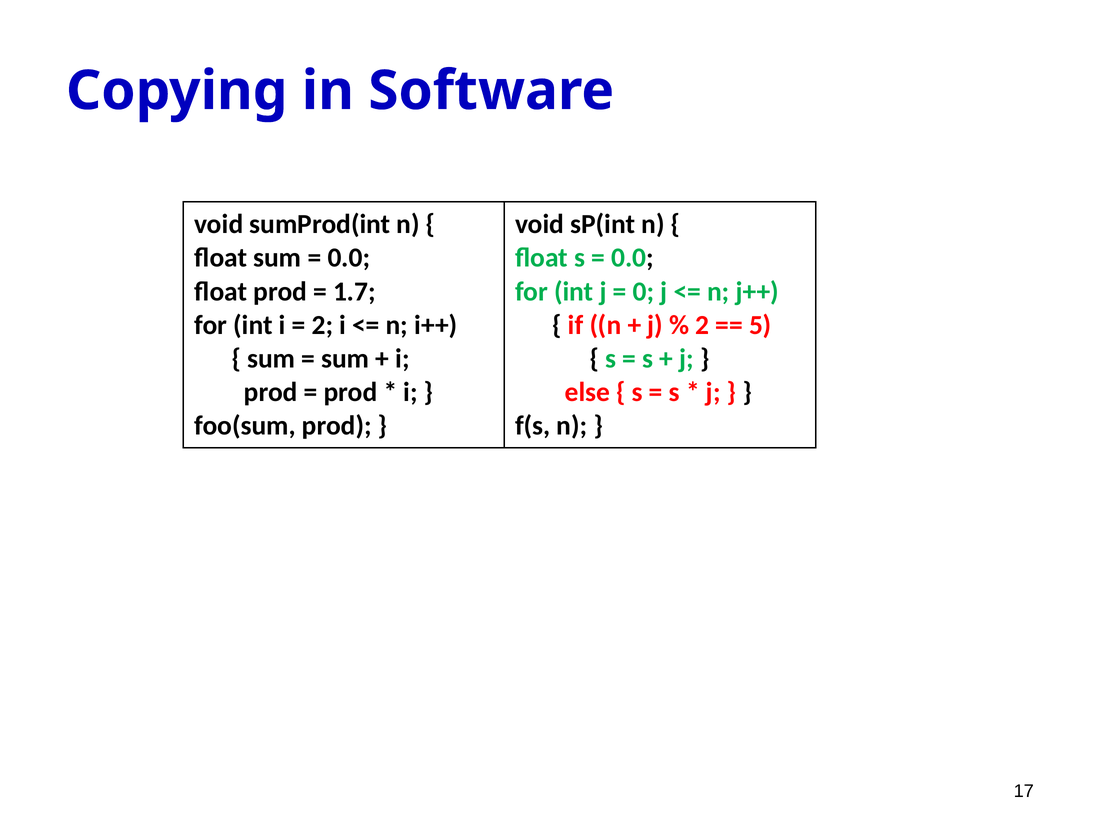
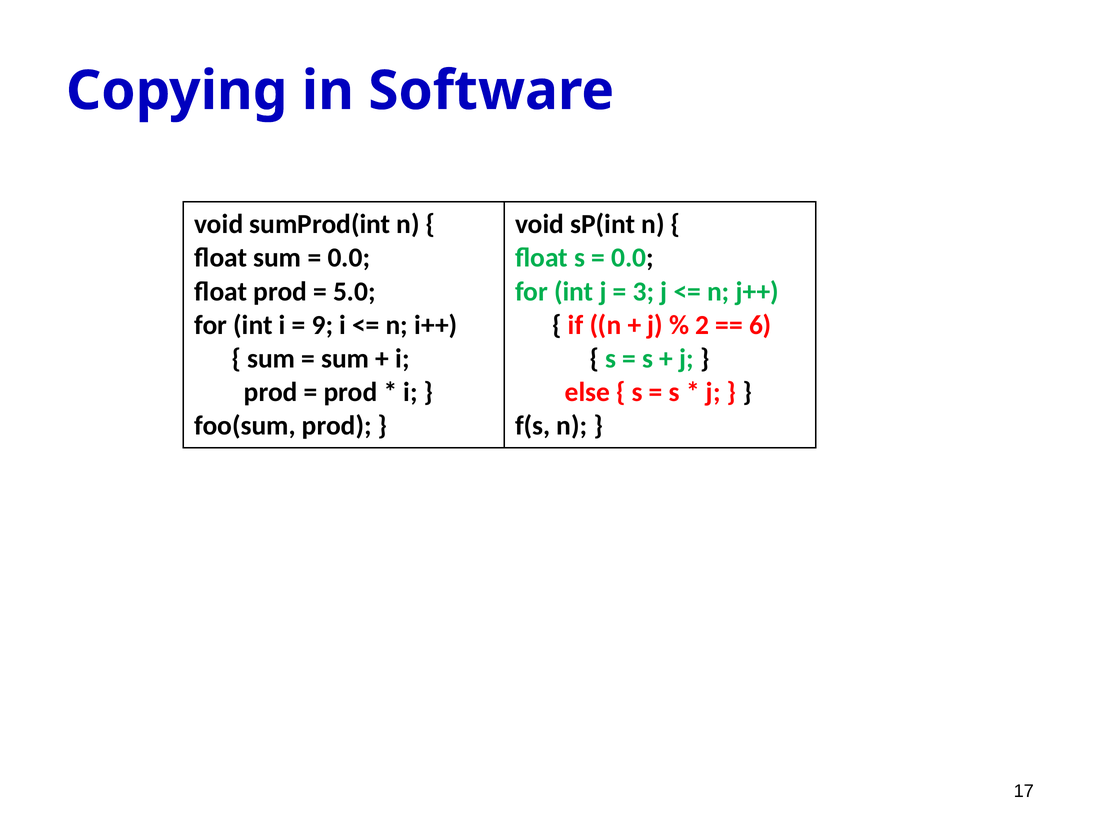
1.7: 1.7 -> 5.0
0: 0 -> 3
2 at (322, 325): 2 -> 9
5: 5 -> 6
